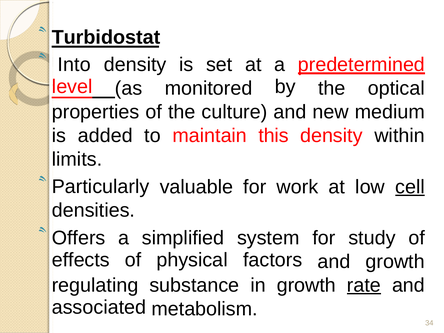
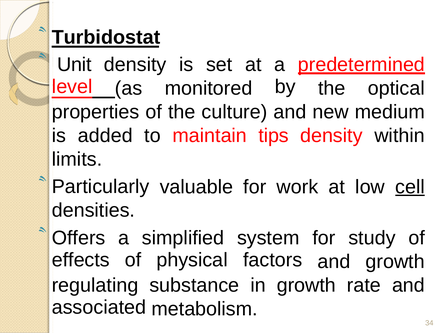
Into: Into -> Unit
this: this -> tips
rate underline: present -> none
